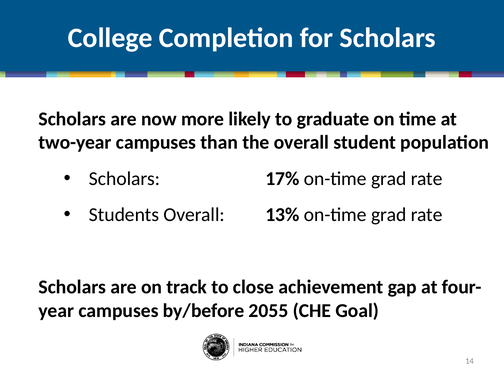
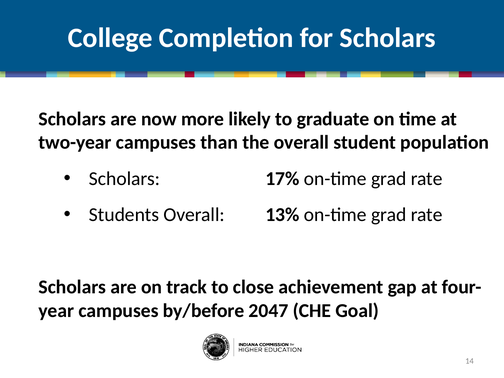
2055: 2055 -> 2047
